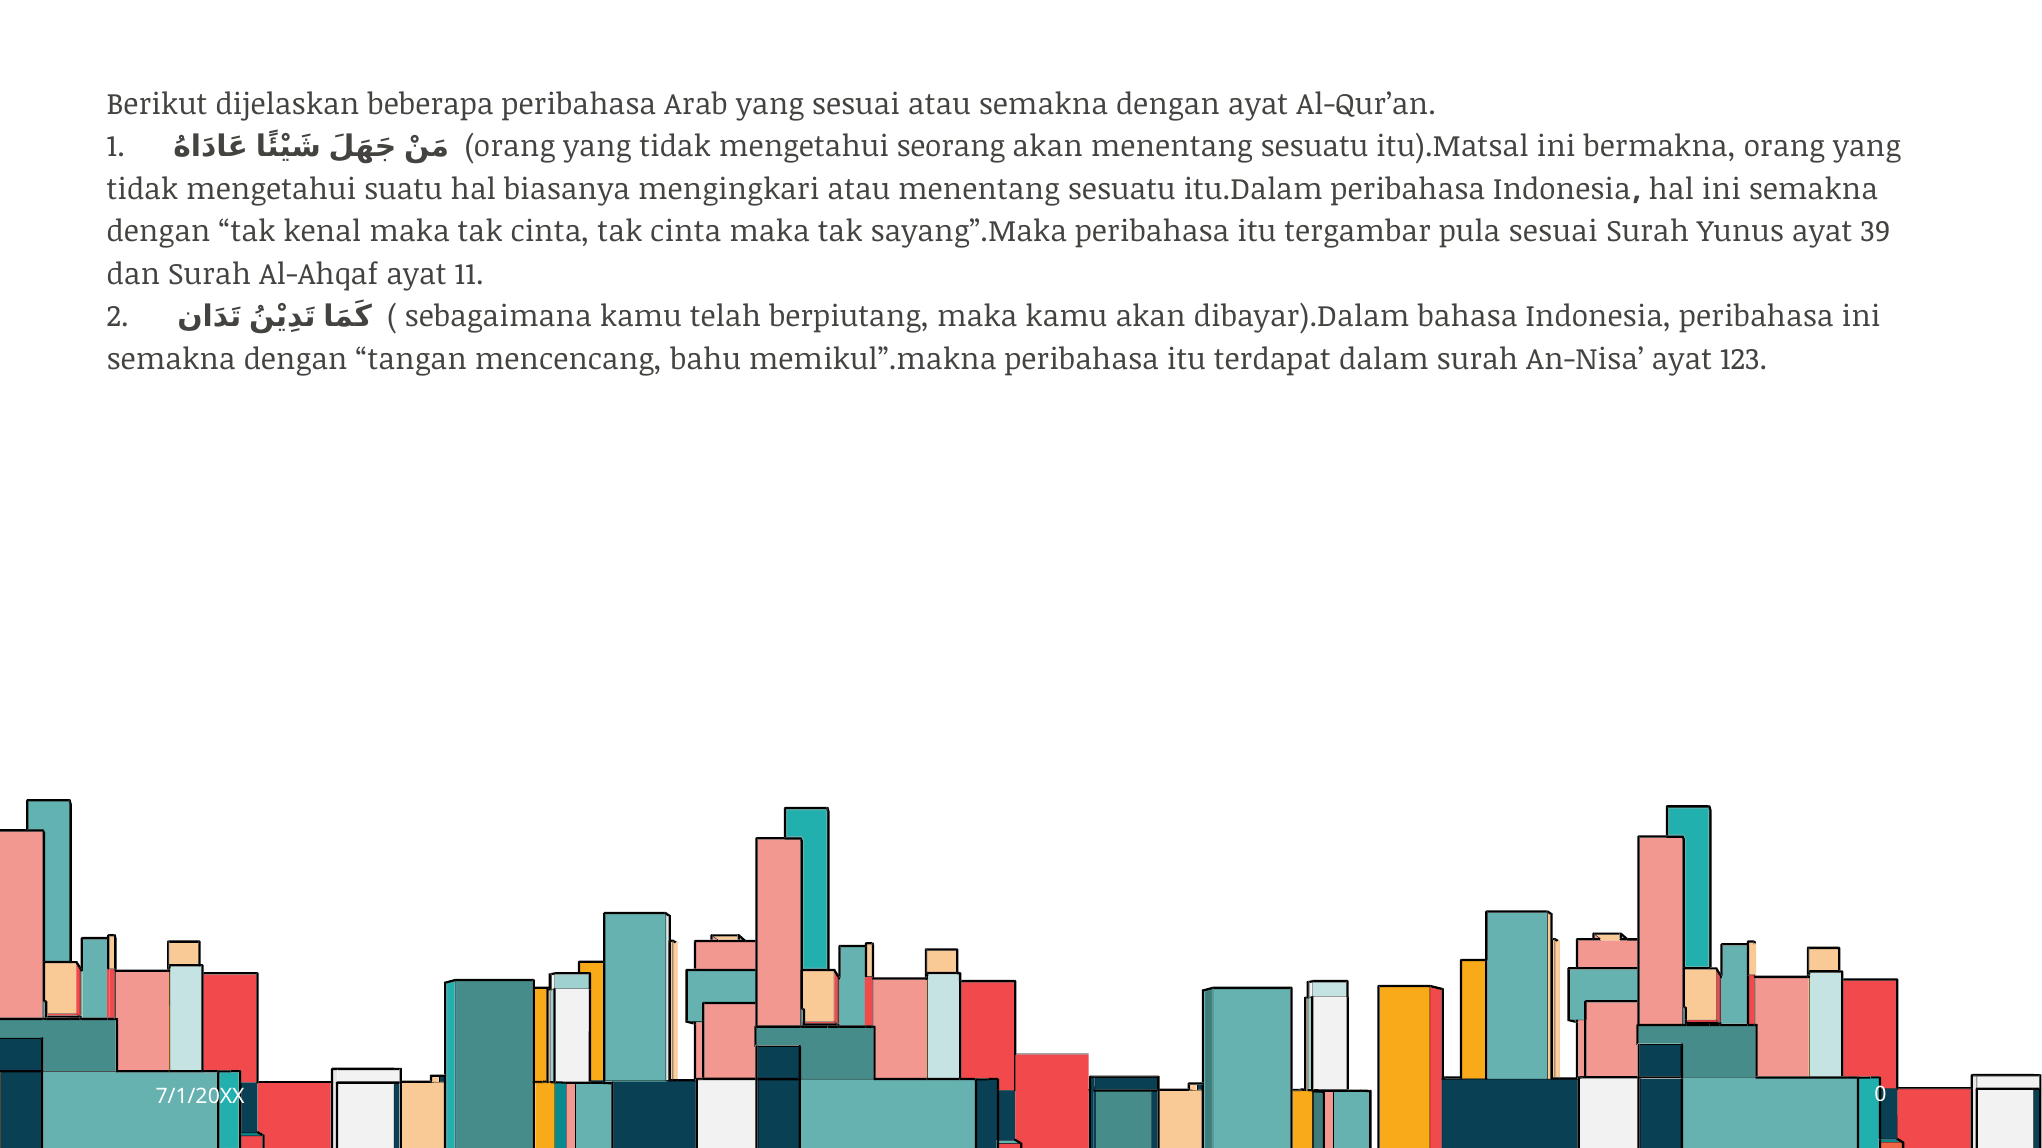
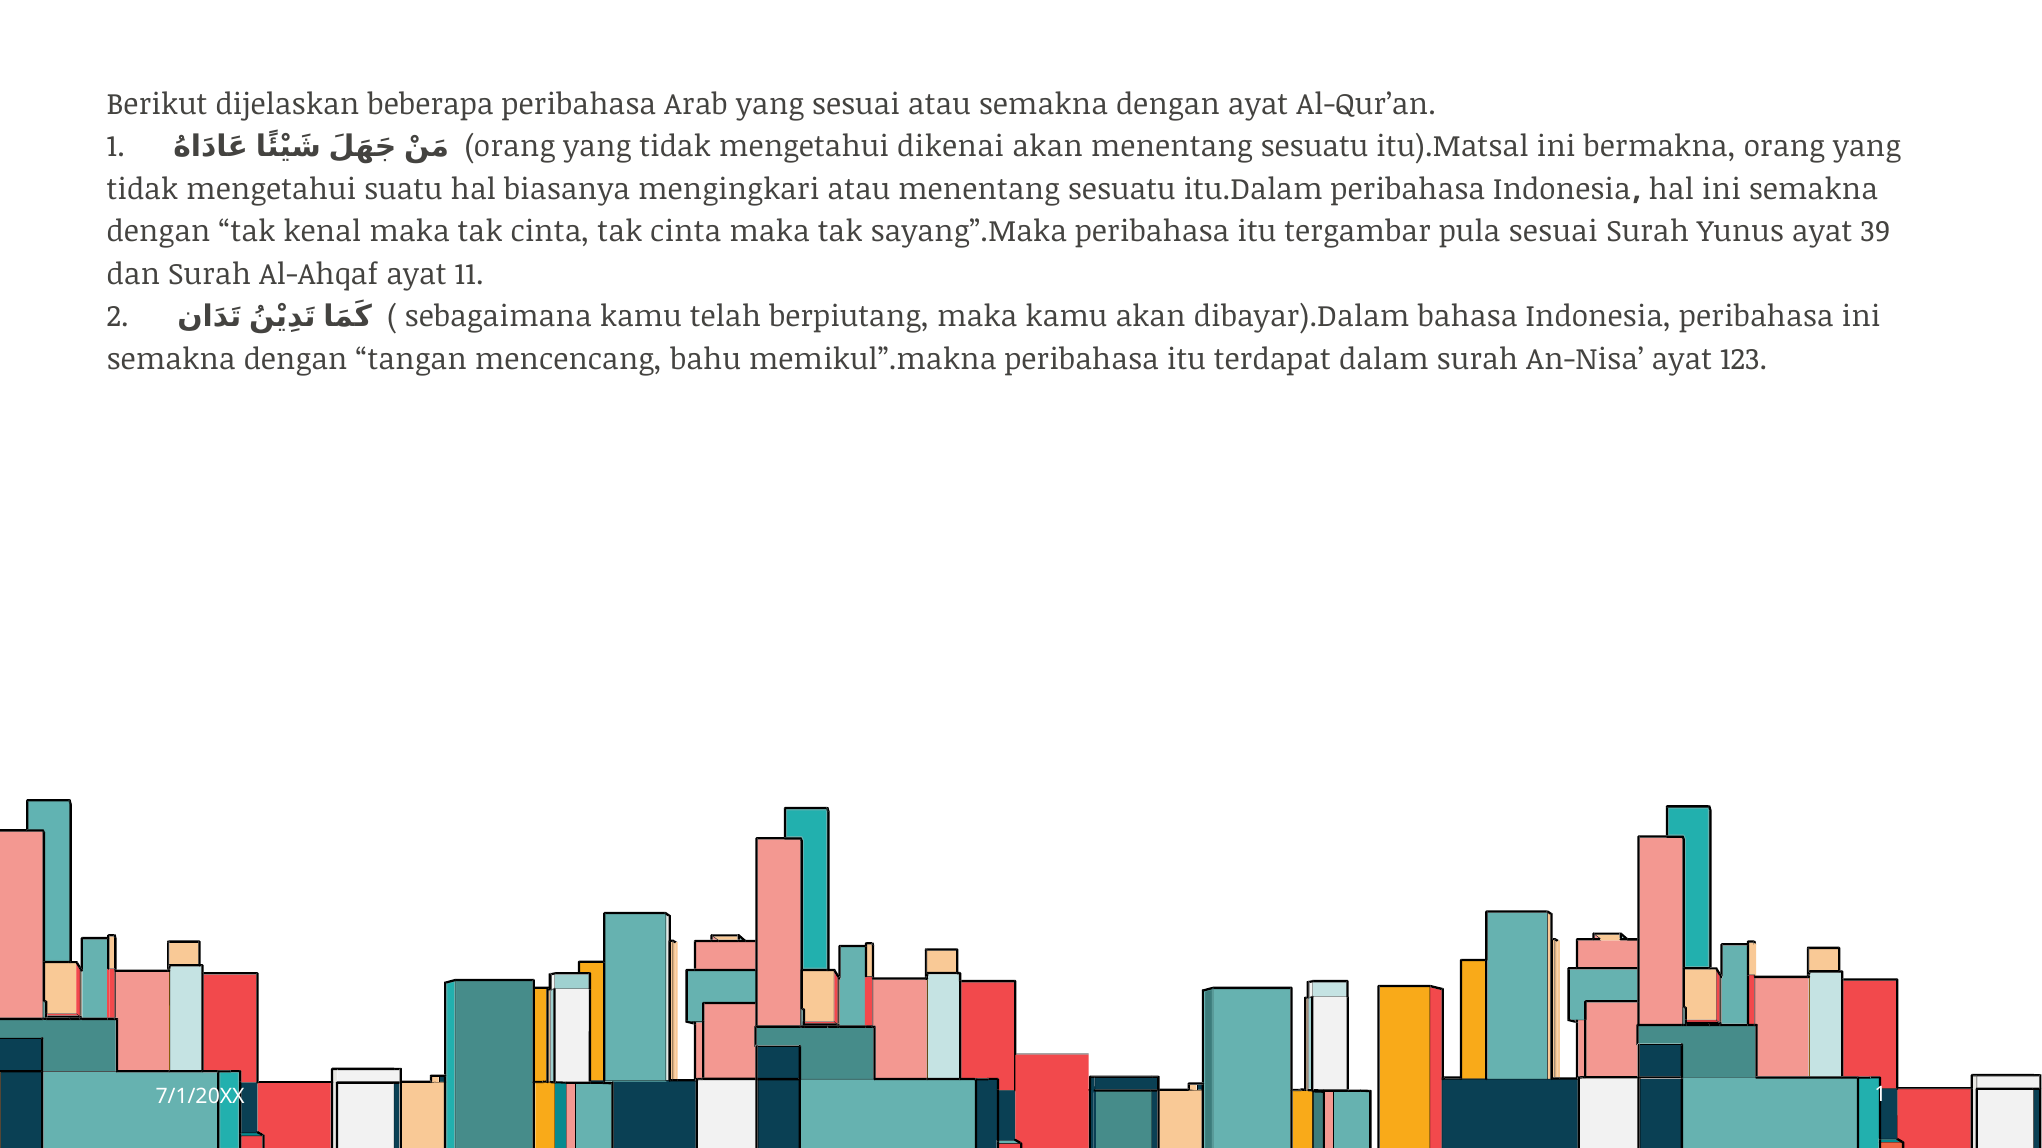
seorang: seorang -> dikenai
7/1/20XX 0: 0 -> 1
